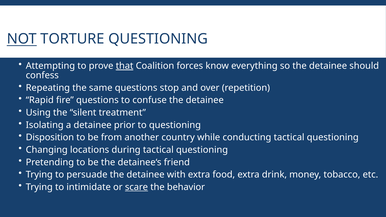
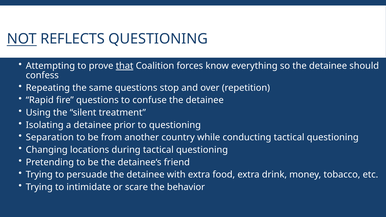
TORTURE: TORTURE -> REFLECTS
Disposition: Disposition -> Separation
scare underline: present -> none
